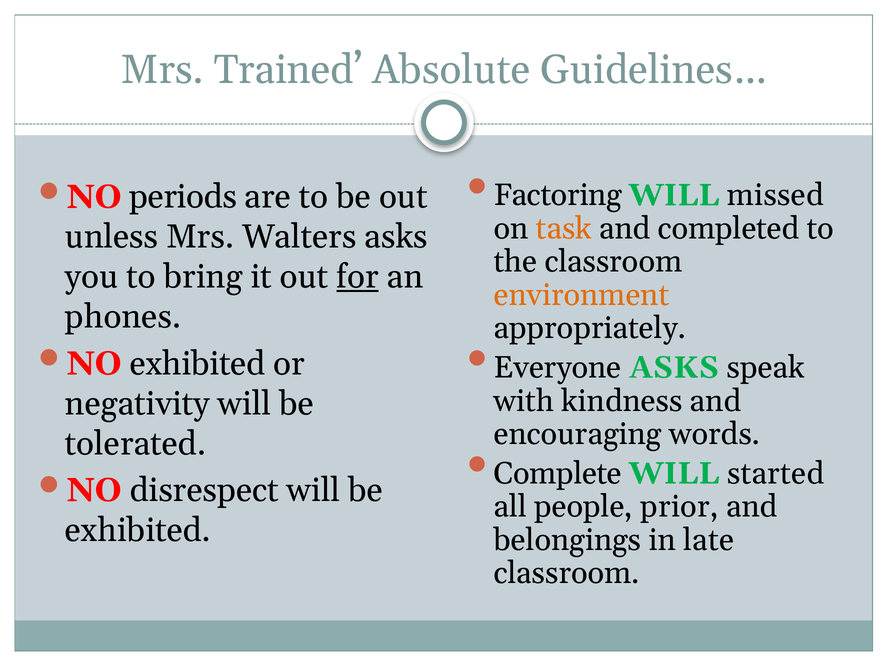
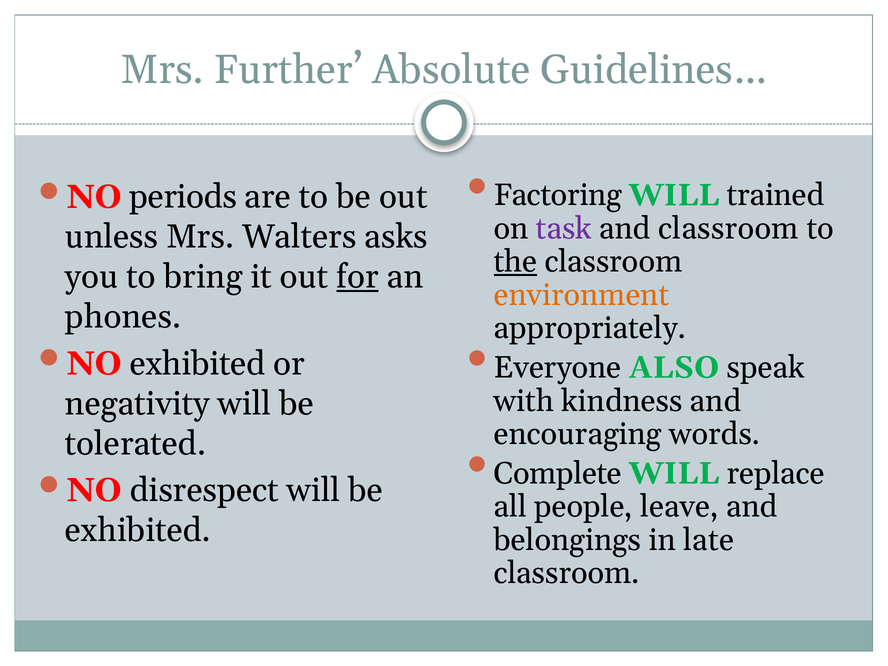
Trained: Trained -> Further
missed: missed -> trained
task colour: orange -> purple
and completed: completed -> classroom
the underline: none -> present
Everyone ASKS: ASKS -> ALSO
started: started -> replace
prior: prior -> leave
